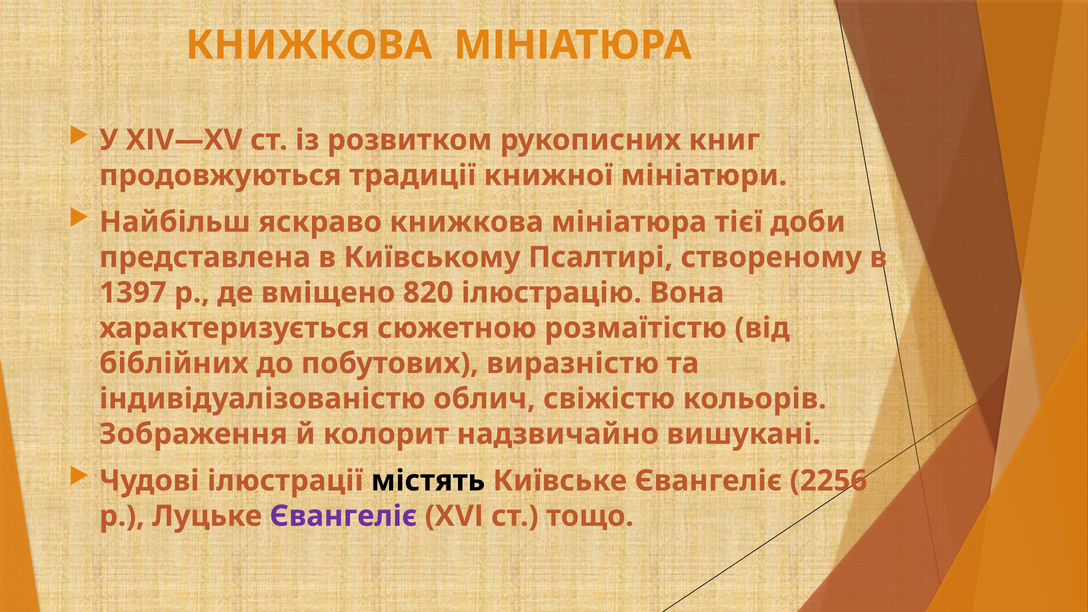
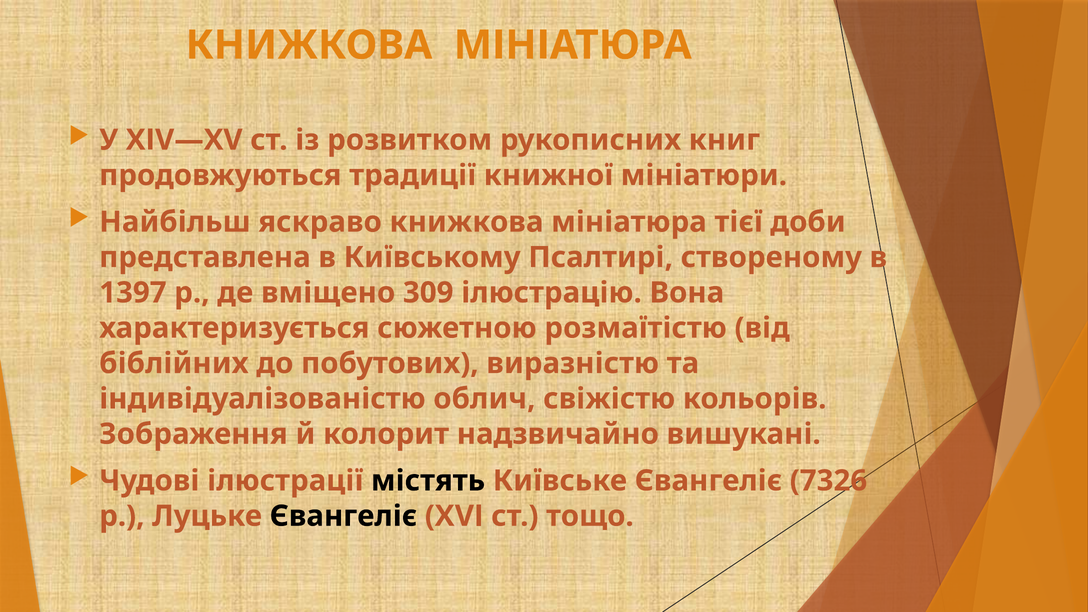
820: 820 -> 309
2256: 2256 -> 7326
Євангеліє at (343, 516) colour: purple -> black
